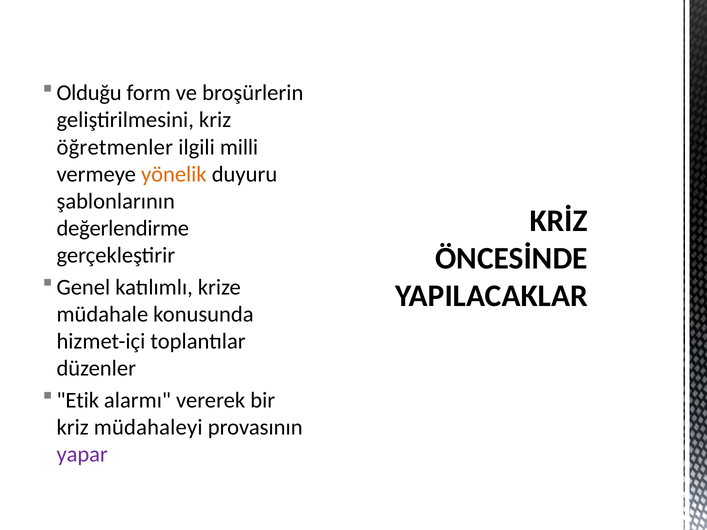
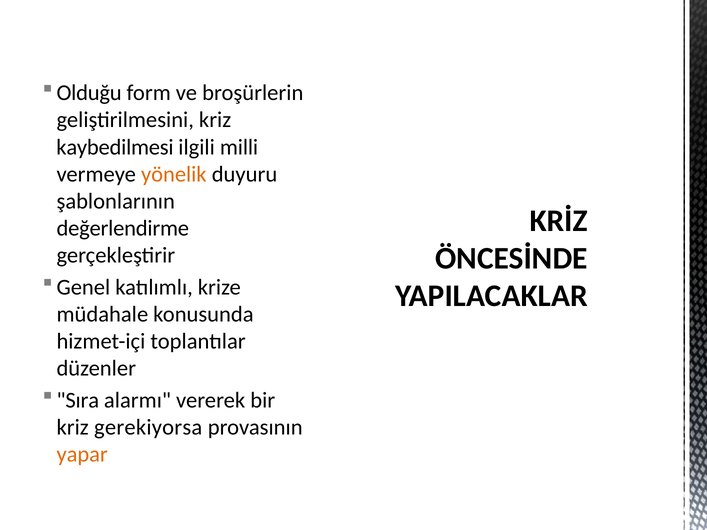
öğretmenler: öğretmenler -> kaybedilmesi
Etik: Etik -> Sıra
müdahaleyi: müdahaleyi -> gerekiyorsa
yapar colour: purple -> orange
